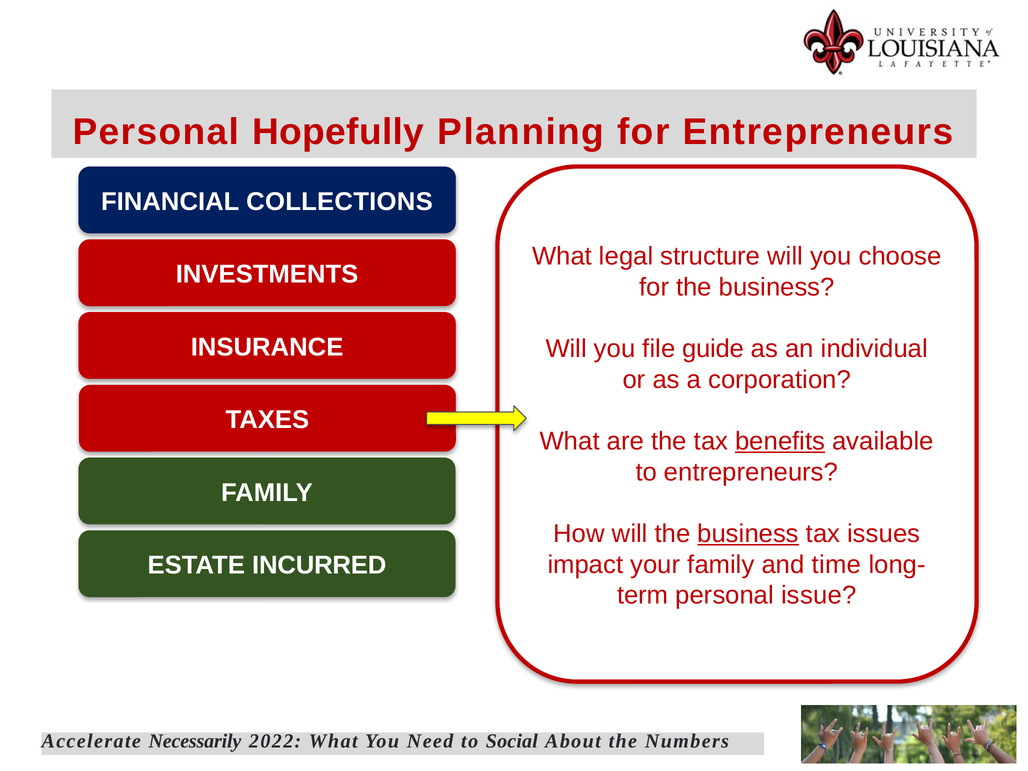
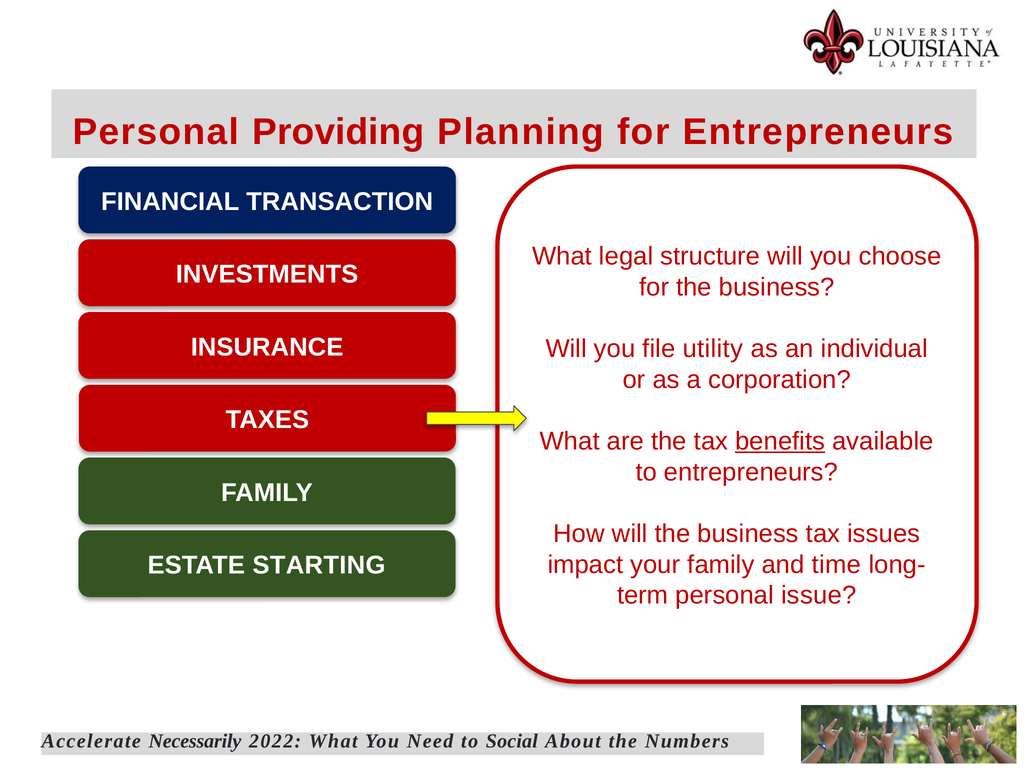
Hopefully: Hopefully -> Providing
COLLECTIONS: COLLECTIONS -> TRANSACTION
guide: guide -> utility
business at (748, 534) underline: present -> none
INCURRED: INCURRED -> STARTING
